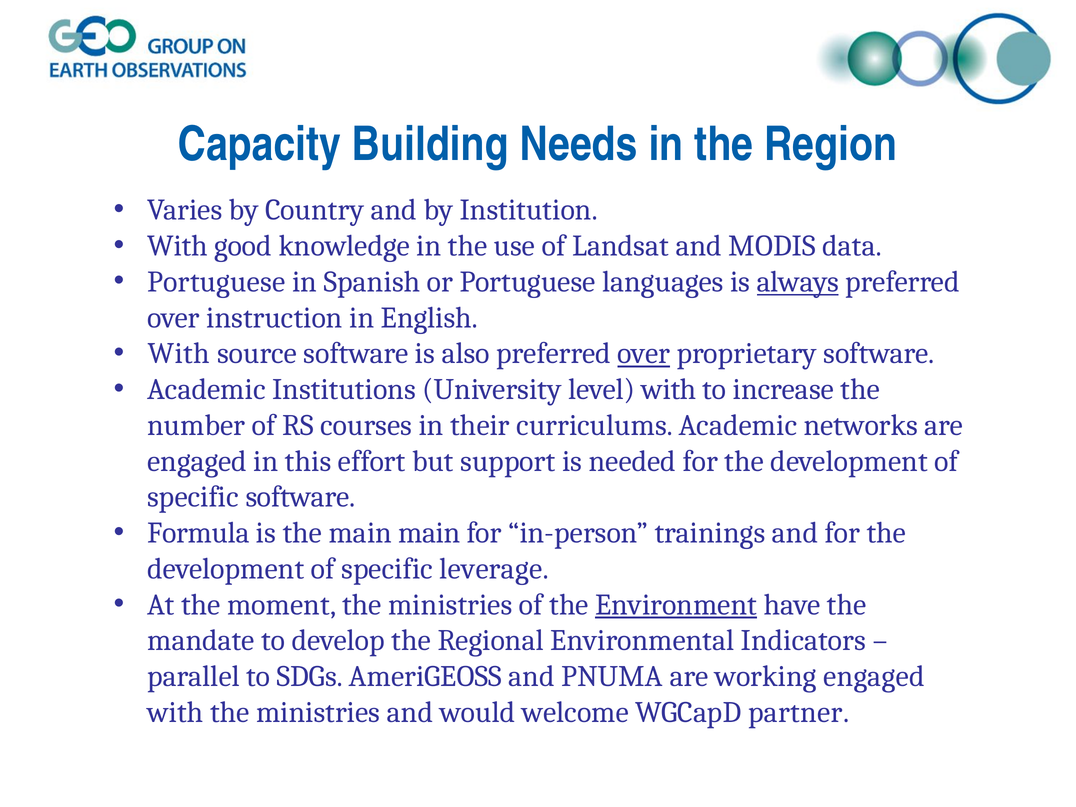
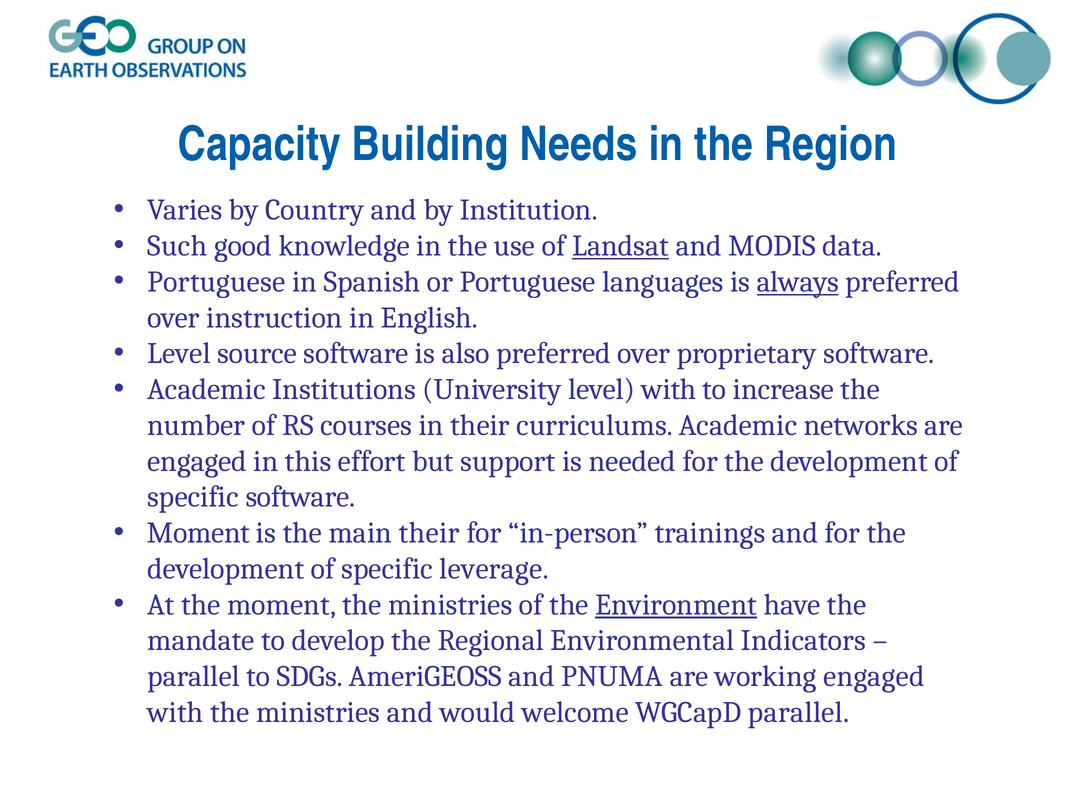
With at (178, 246): With -> Such
Landsat underline: none -> present
With at (179, 354): With -> Level
over at (644, 354) underline: present -> none
Formula at (199, 533): Formula -> Moment
main main: main -> their
WGCapD partner: partner -> parallel
